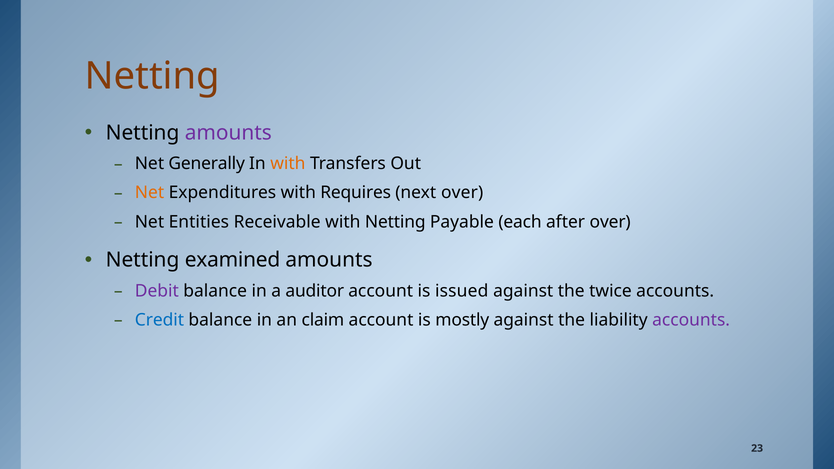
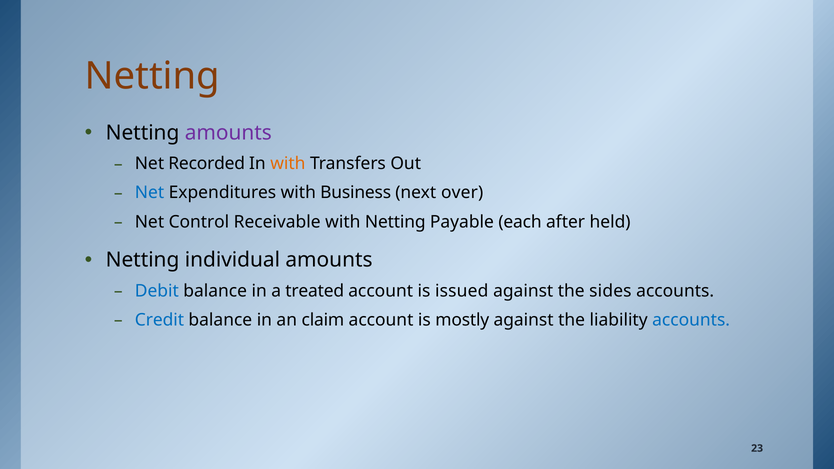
Generally: Generally -> Recorded
Net at (150, 193) colour: orange -> blue
Requires: Requires -> Business
Entities: Entities -> Control
after over: over -> held
examined: examined -> individual
Debit colour: purple -> blue
auditor: auditor -> treated
twice: twice -> sides
accounts at (691, 320) colour: purple -> blue
